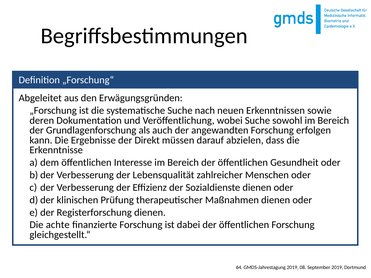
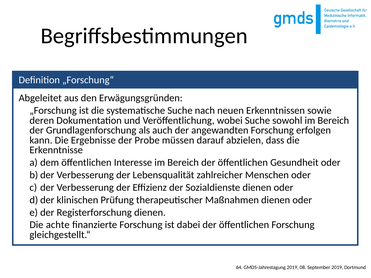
Direkt: Direkt -> Probe
